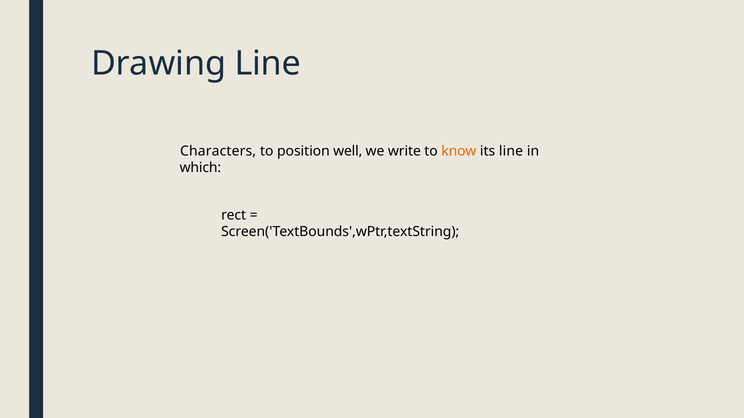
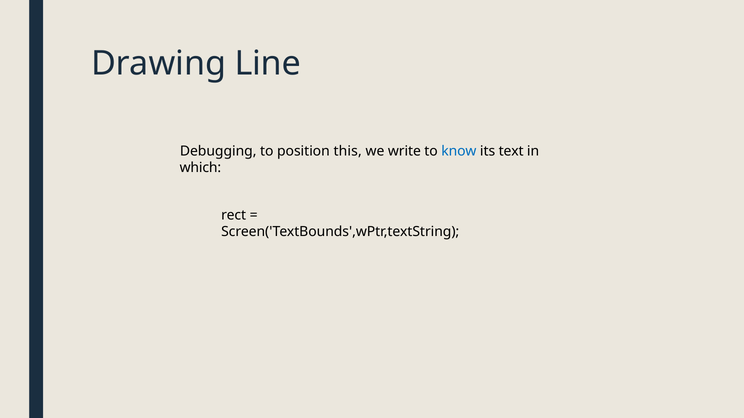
Characters: Characters -> Debugging
well: well -> this
know colour: orange -> blue
its line: line -> text
